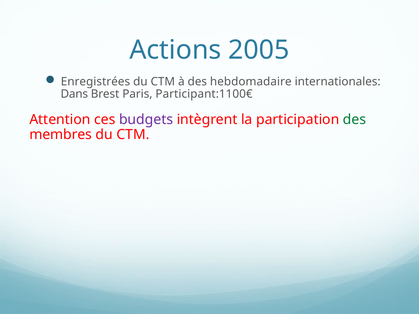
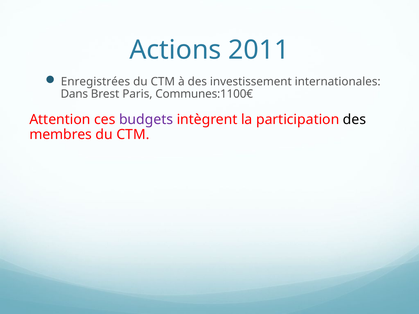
2005: 2005 -> 2011
hebdomadaire: hebdomadaire -> investissement
Participant:1100€: Participant:1100€ -> Communes:1100€
des at (355, 120) colour: green -> black
